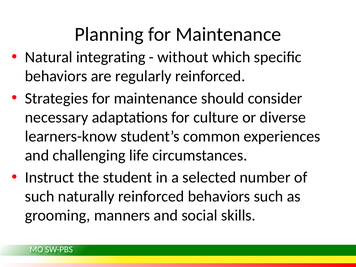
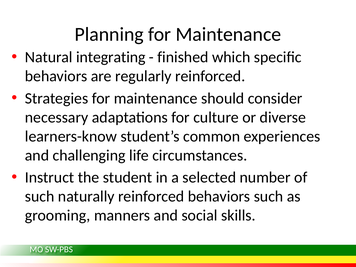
without: without -> finished
